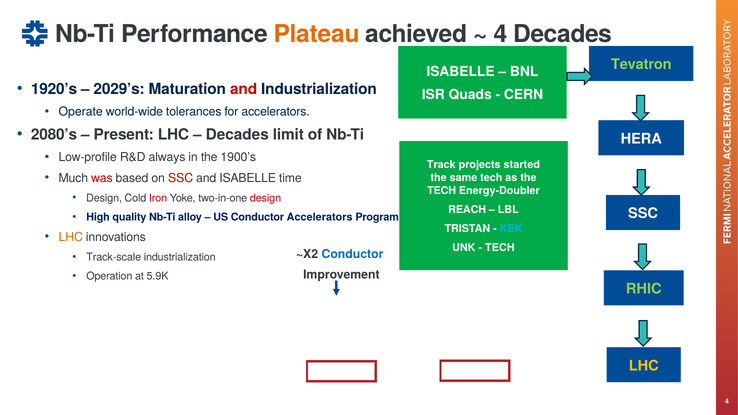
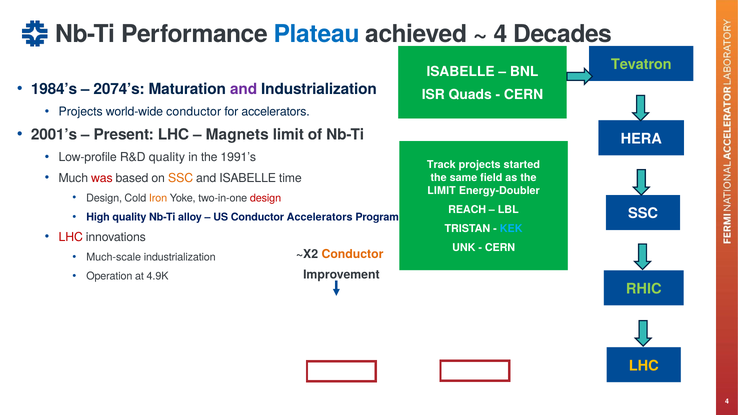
Plateau colour: orange -> blue
1920’s: 1920’s -> 1984’s
2029’s: 2029’s -> 2074’s
and at (244, 89) colour: red -> purple
Operate at (81, 112): Operate -> Projects
world-wide tolerances: tolerances -> conductor
2080’s: 2080’s -> 2001’s
Decades at (237, 135): Decades -> Magnets
R&D always: always -> quality
1900’s: 1900’s -> 1991’s
SSC at (181, 178) colour: red -> orange
same tech: tech -> field
TECH at (442, 191): TECH -> LIMIT
Iron colour: red -> orange
LHC at (71, 237) colour: orange -> red
TECH at (500, 248): TECH -> CERN
Conductor at (352, 254) colour: blue -> orange
Track-scale: Track-scale -> Much-scale
5.9K: 5.9K -> 4.9K
